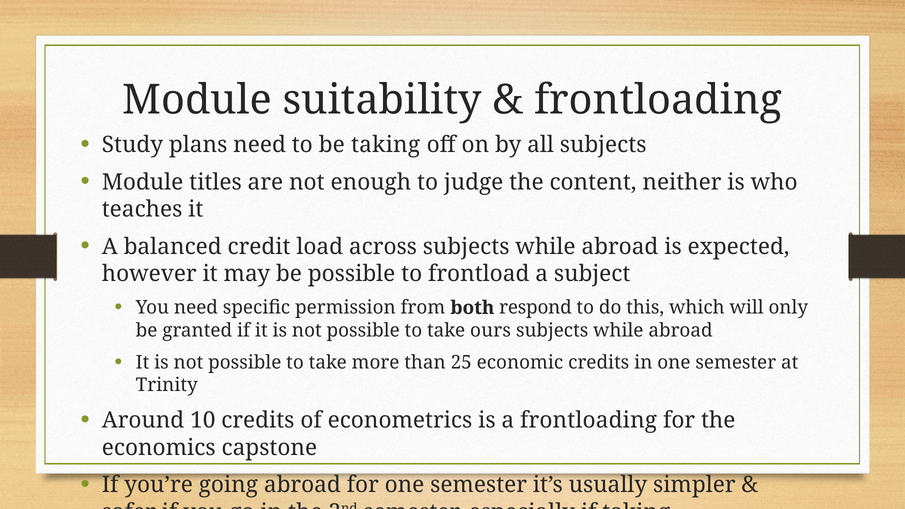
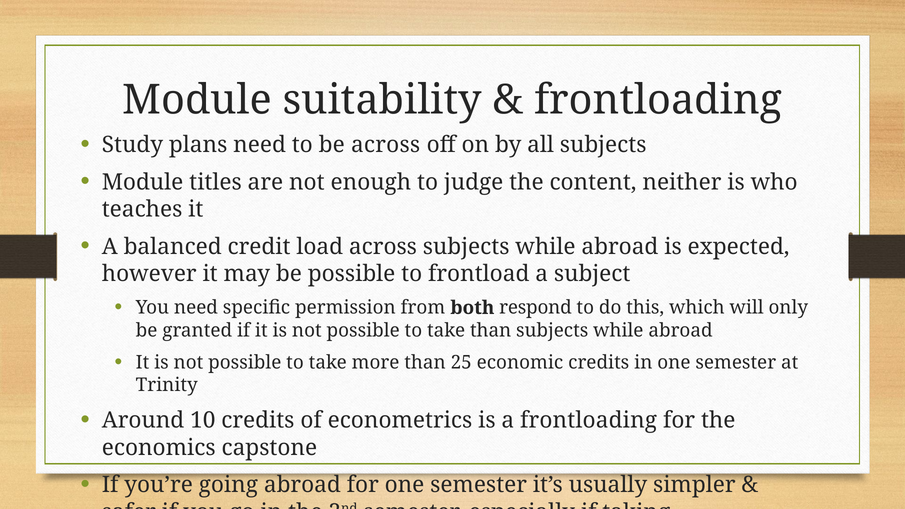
be taking: taking -> across
take ours: ours -> than
